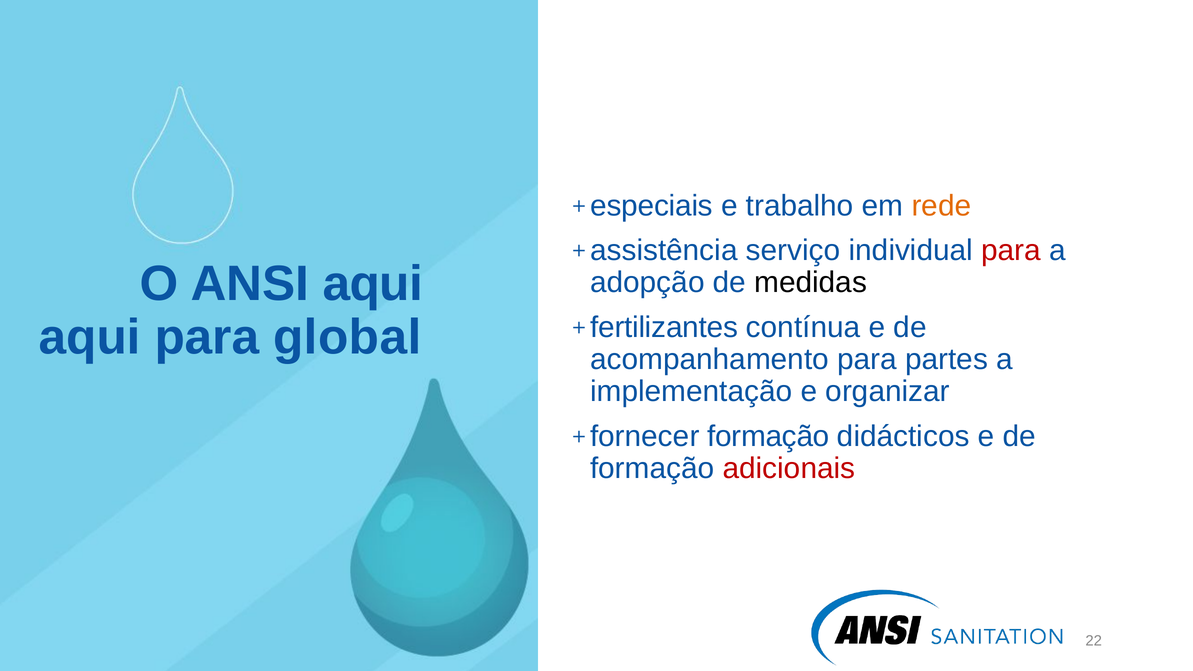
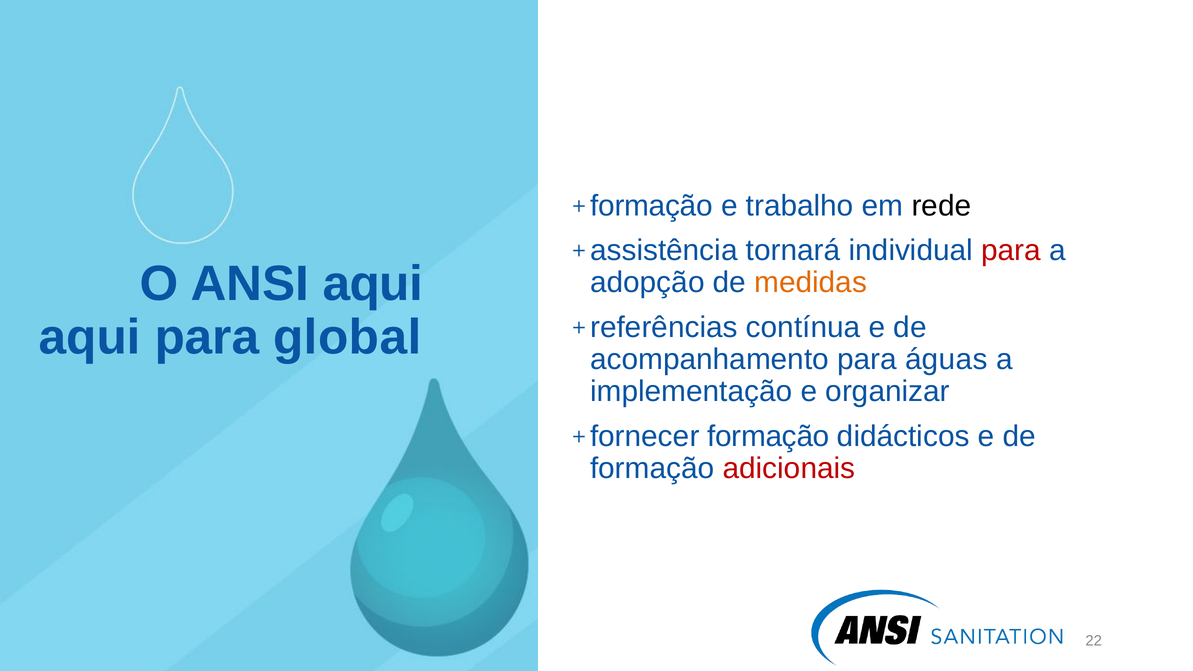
especiais at (652, 206): especiais -> formação
rede colour: orange -> black
serviço: serviço -> tornará
medidas colour: black -> orange
fertilizantes: fertilizantes -> referências
partes: partes -> águas
